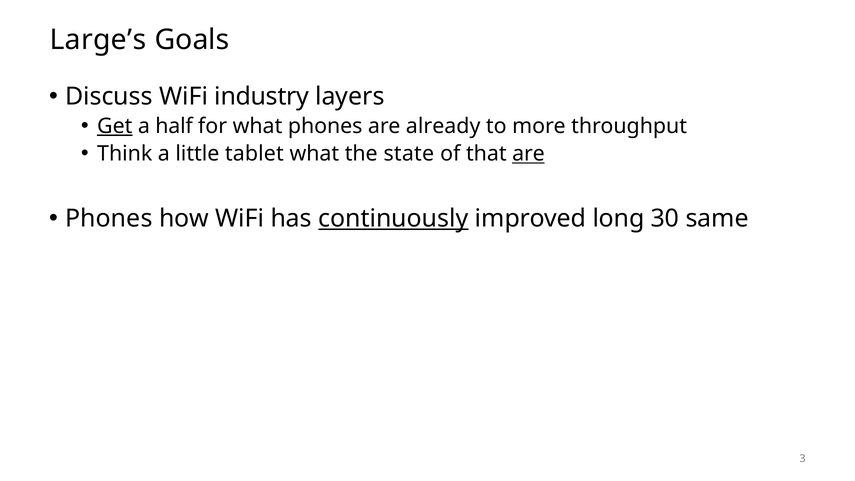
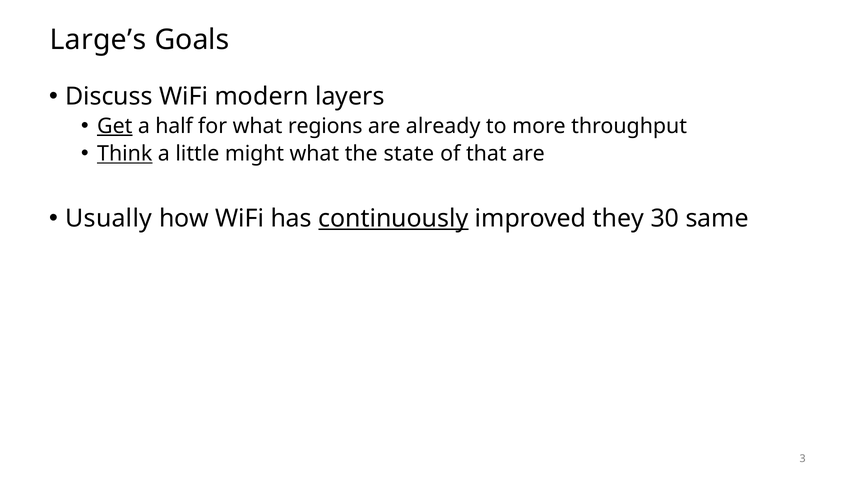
industry: industry -> modern
what phones: phones -> regions
Think underline: none -> present
tablet: tablet -> might
are at (528, 154) underline: present -> none
Phones at (109, 219): Phones -> Usually
long: long -> they
